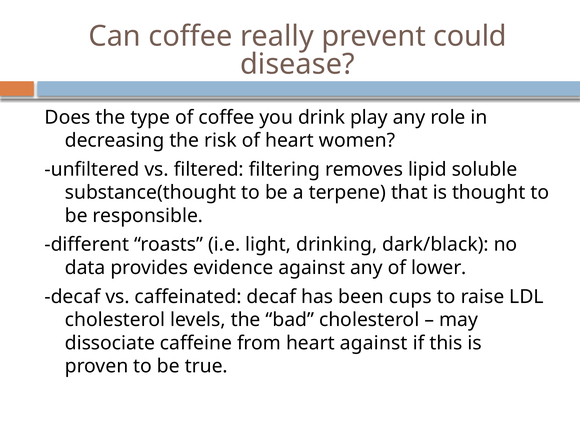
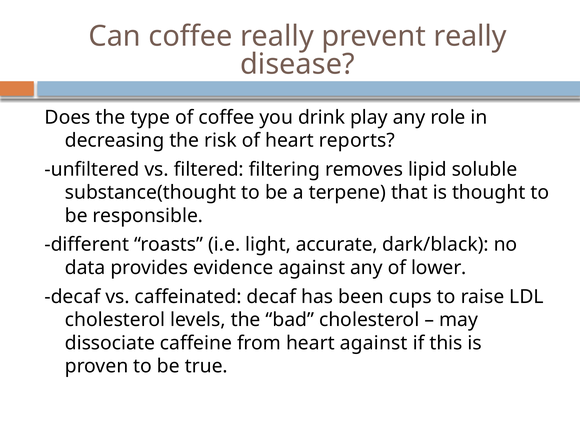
prevent could: could -> really
women: women -> reports
drinking: drinking -> accurate
